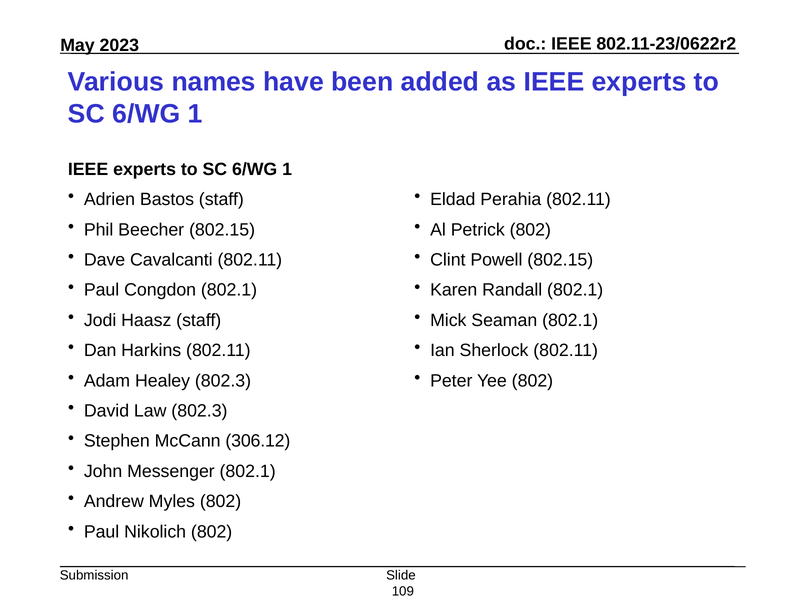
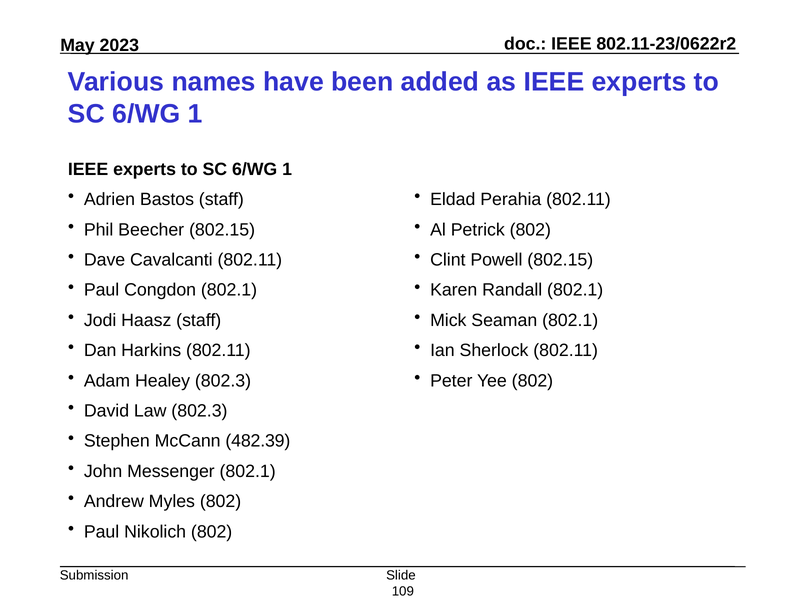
306.12: 306.12 -> 482.39
